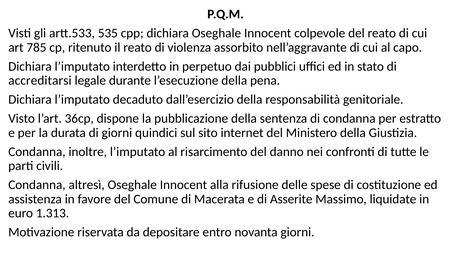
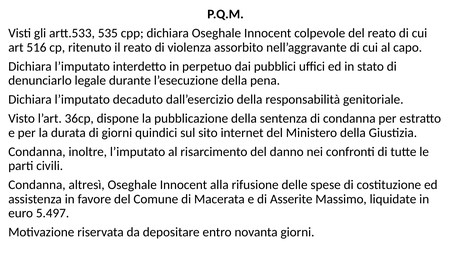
785: 785 -> 516
accreditarsi: accreditarsi -> denunciarlo
1.313: 1.313 -> 5.497
